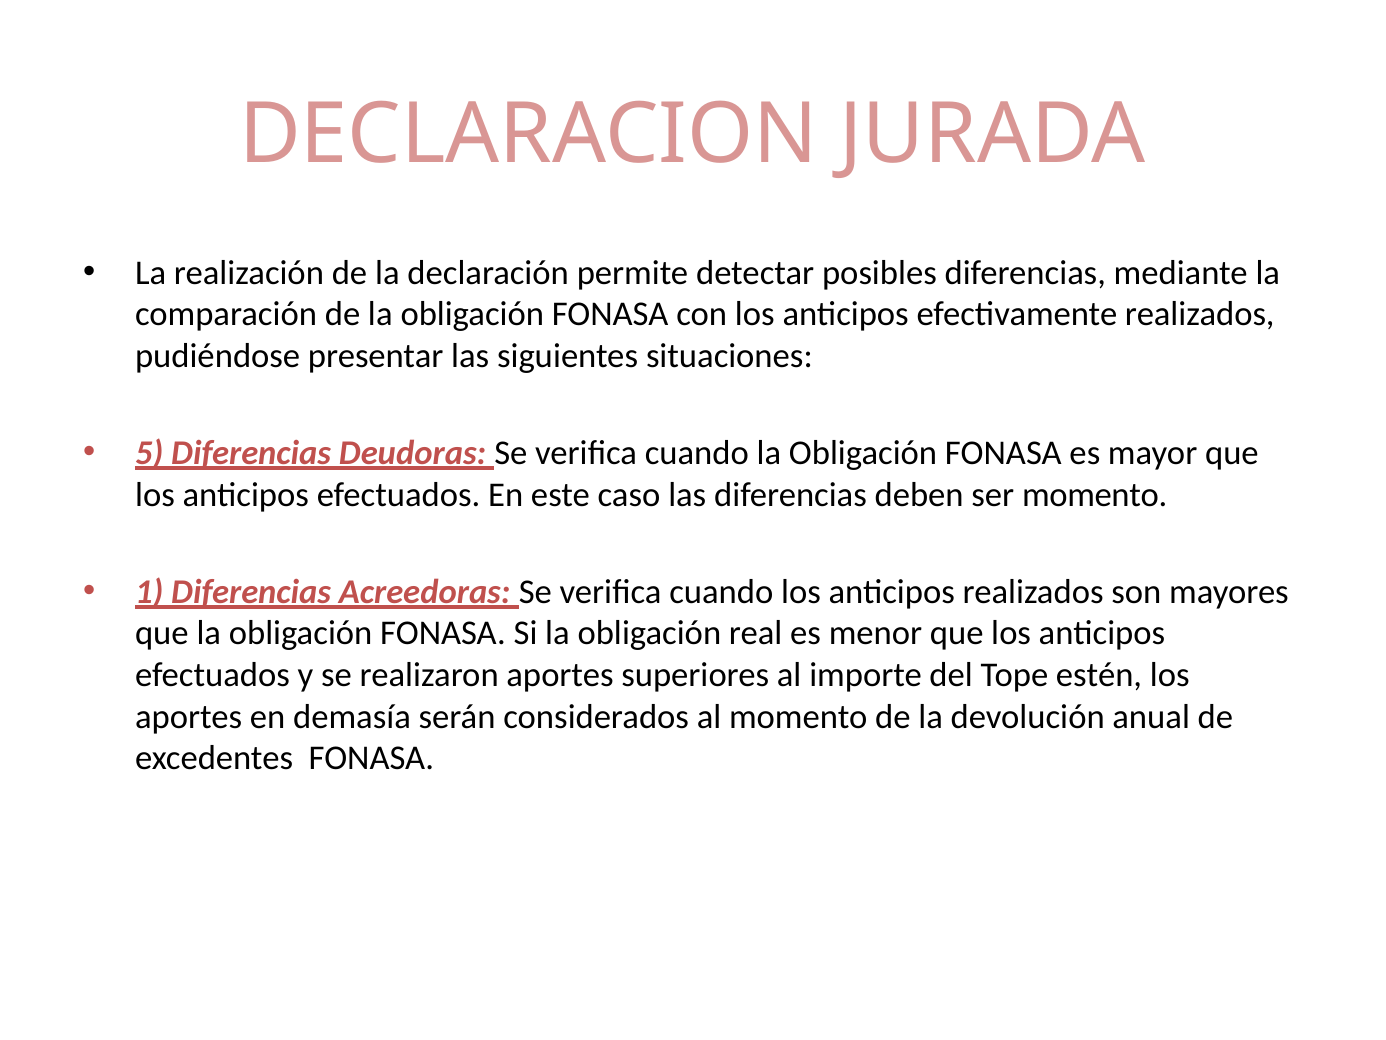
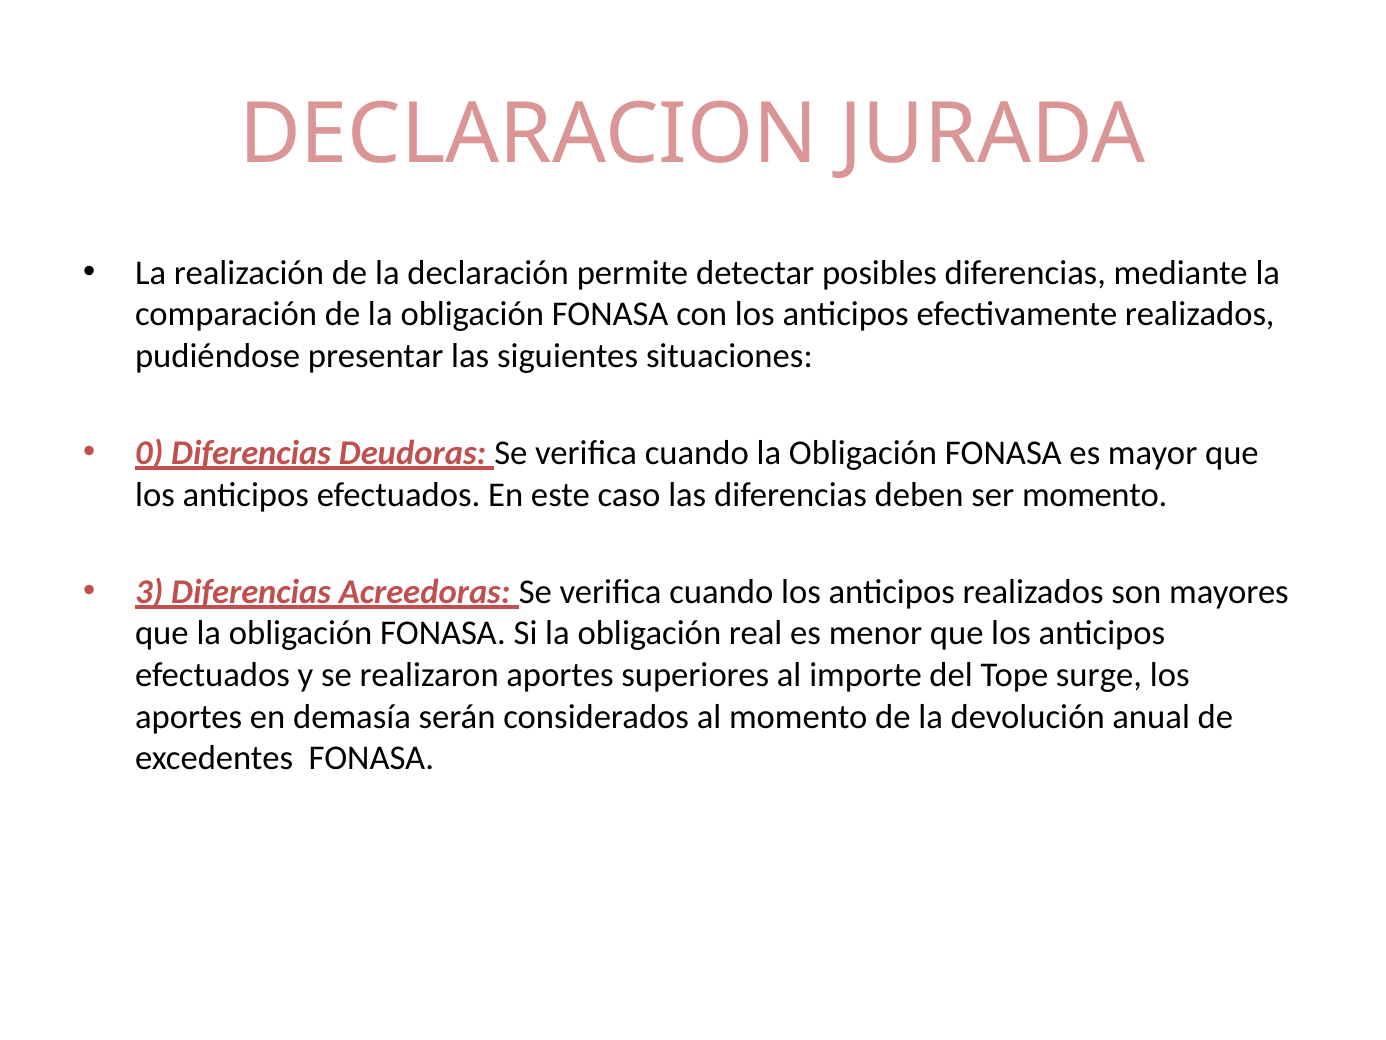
5: 5 -> 0
1: 1 -> 3
estén: estén -> surge
